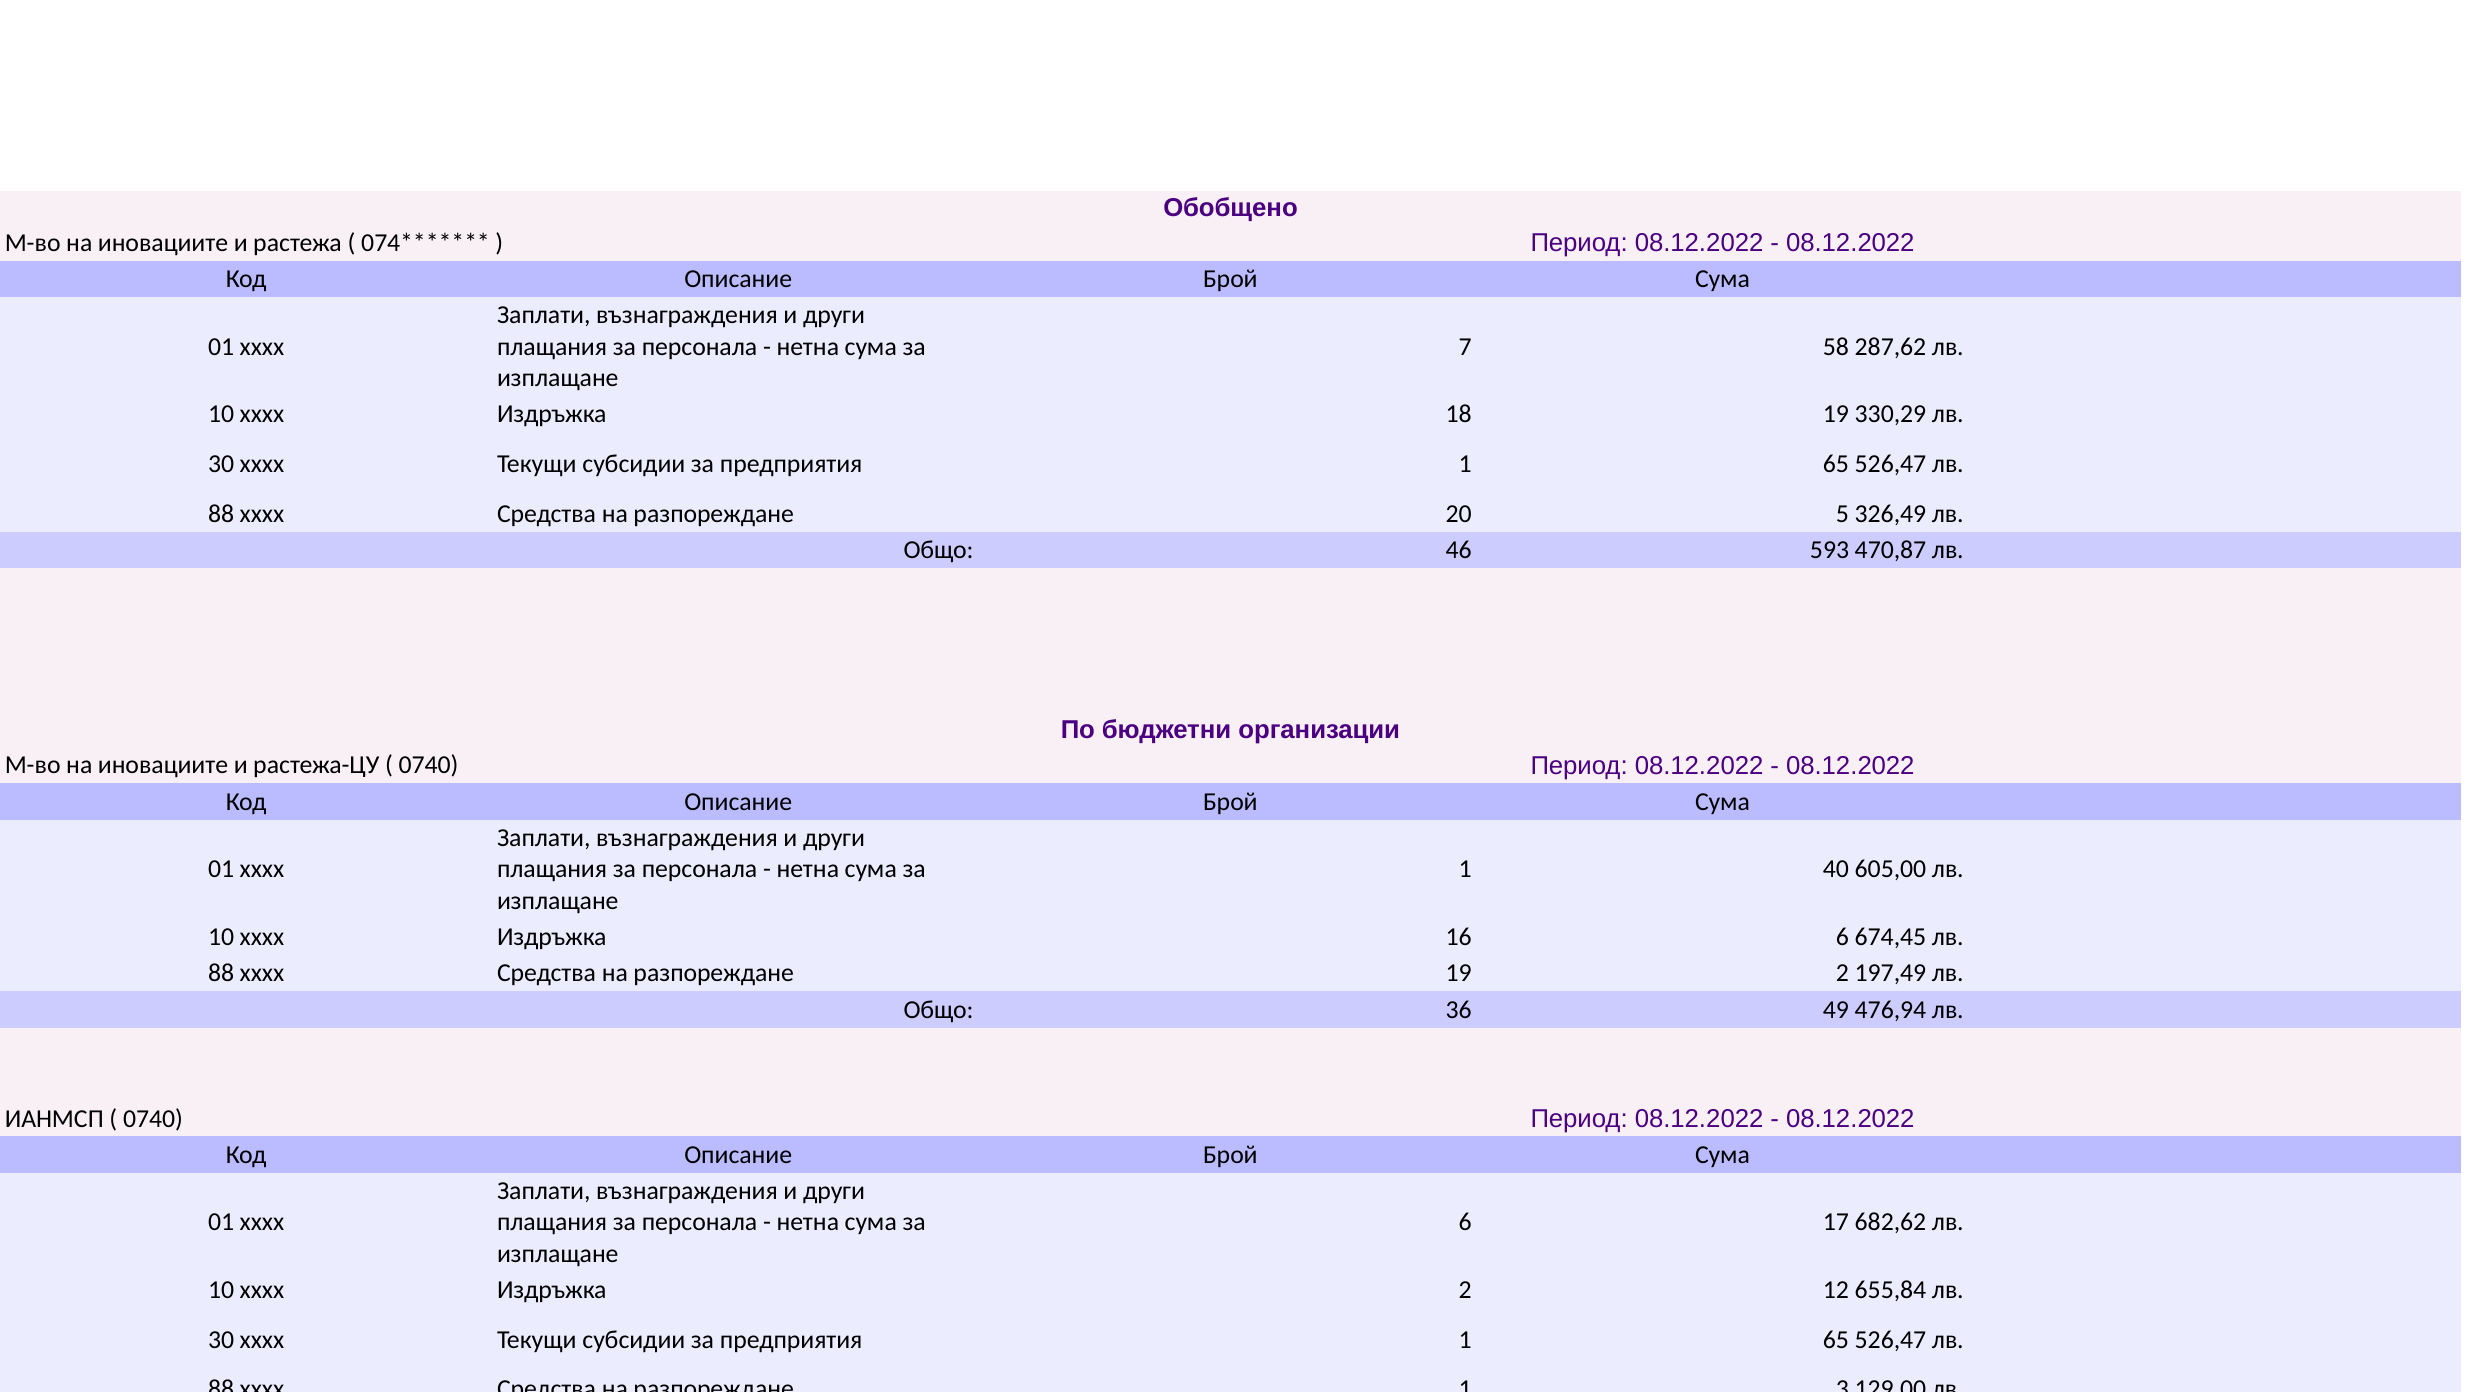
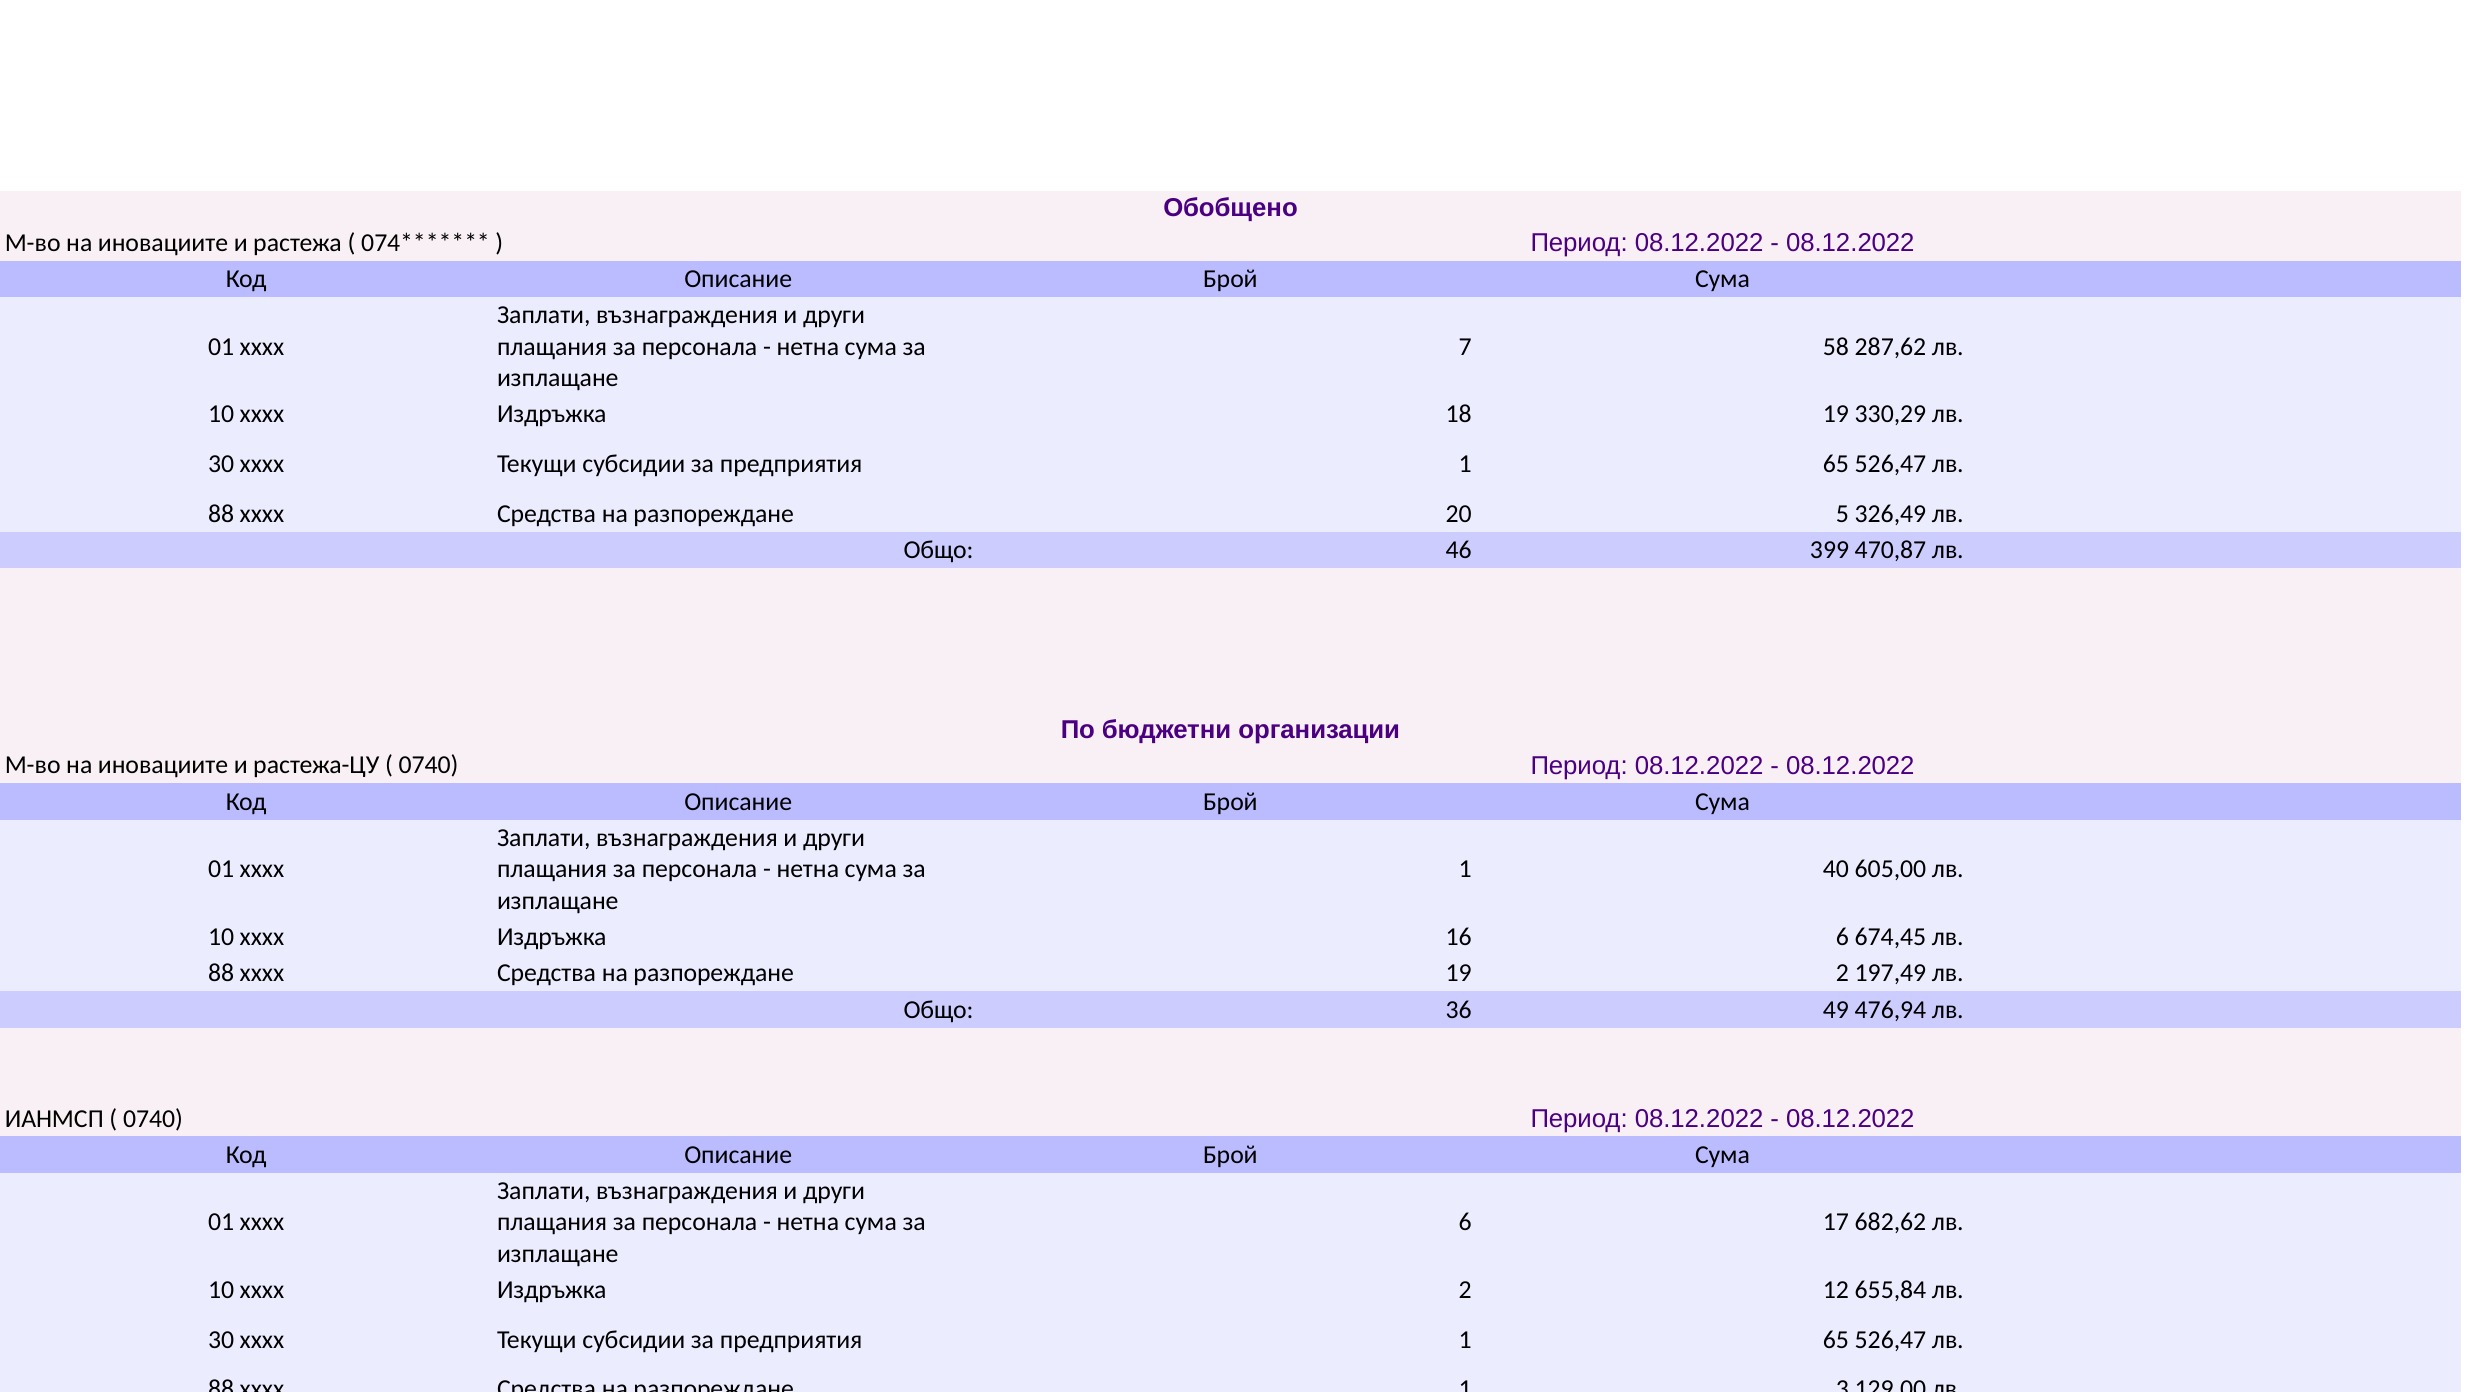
593: 593 -> 399
